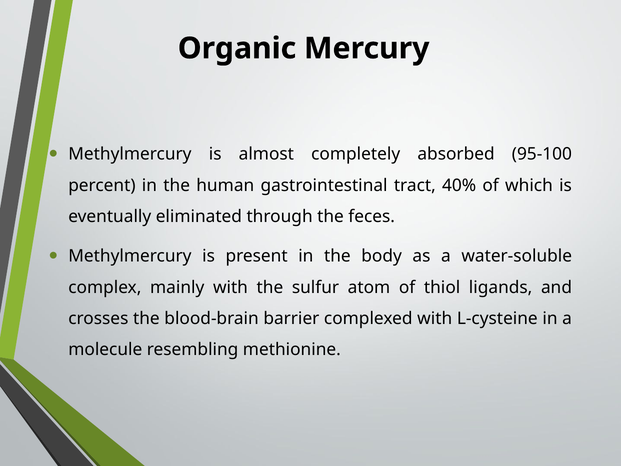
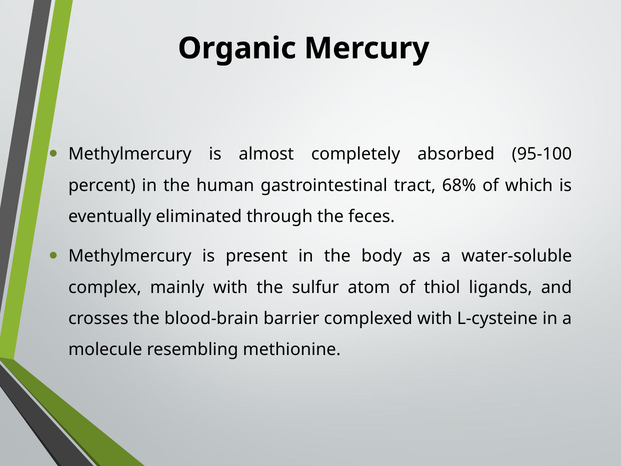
40%: 40% -> 68%
